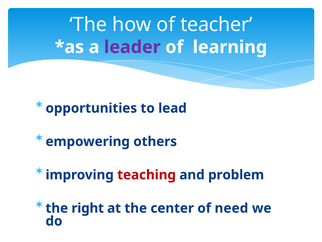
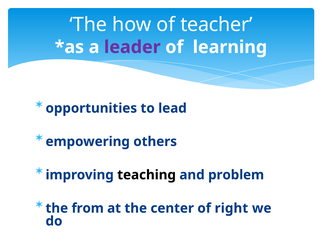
teaching colour: red -> black
right: right -> from
need: need -> right
